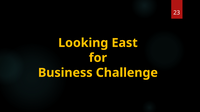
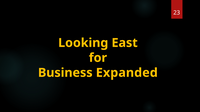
Challenge: Challenge -> Expanded
